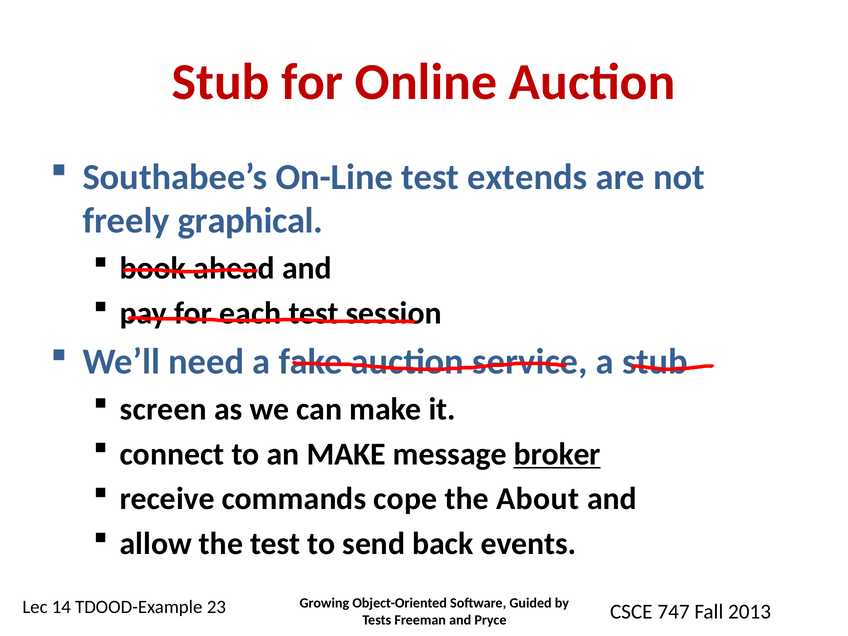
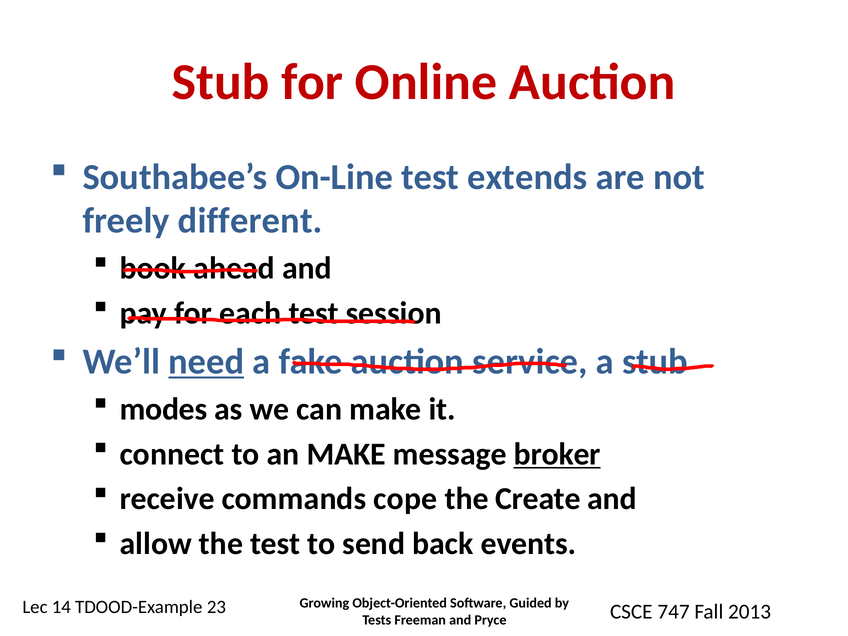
graphical: graphical -> different
need underline: none -> present
screen: screen -> modes
About: About -> Create
